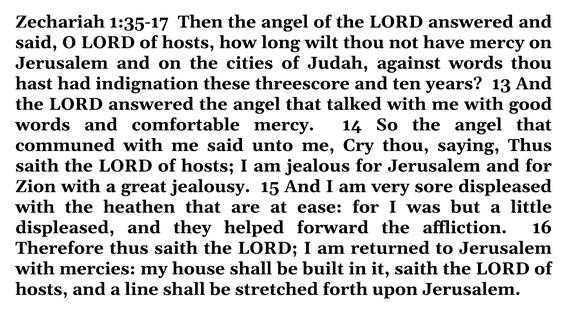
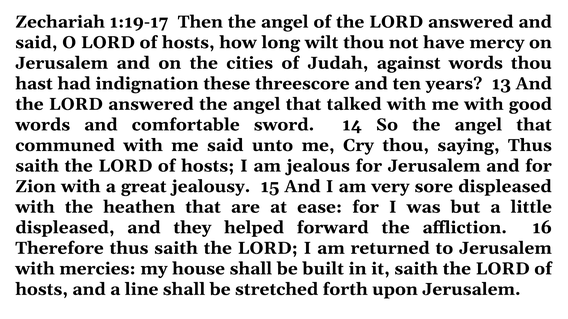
1:35-17: 1:35-17 -> 1:19-17
comfortable mercy: mercy -> sword
